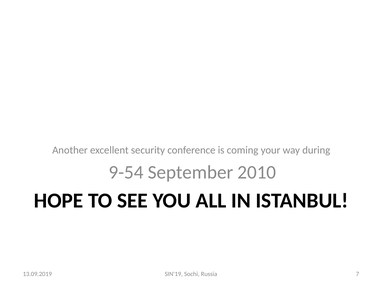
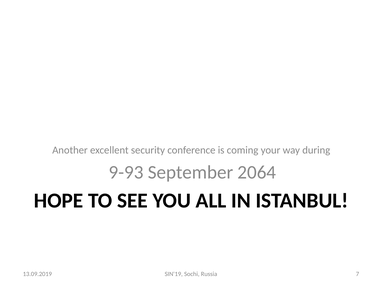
9-54: 9-54 -> 9-93
2010: 2010 -> 2064
